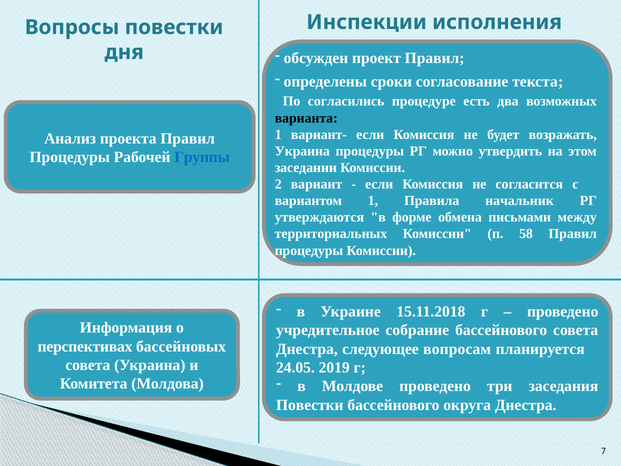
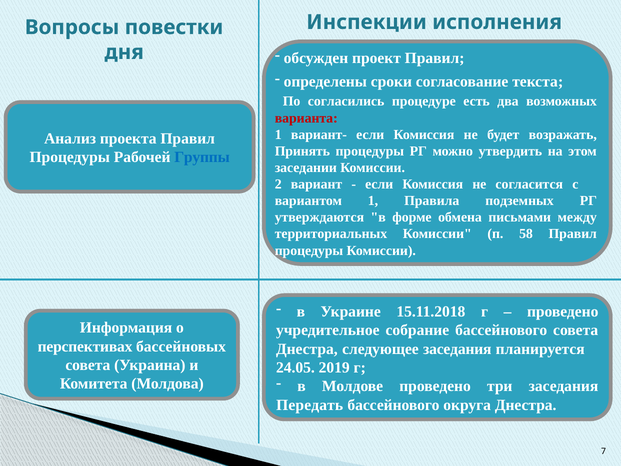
варианта colour: black -> red
Украина at (302, 151): Украина -> Принять
начальник: начальник -> подземных
следующее вопросам: вопросам -> заседания
Повестки at (310, 405): Повестки -> Передать
